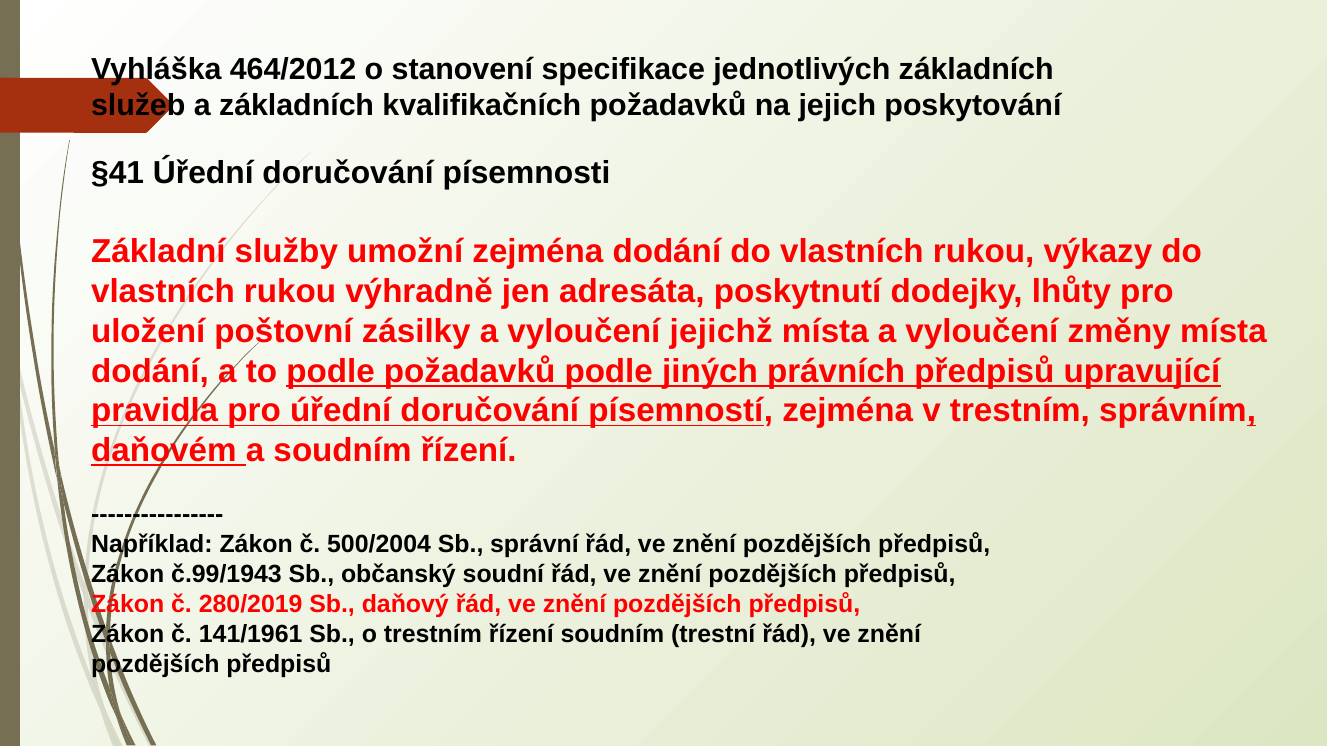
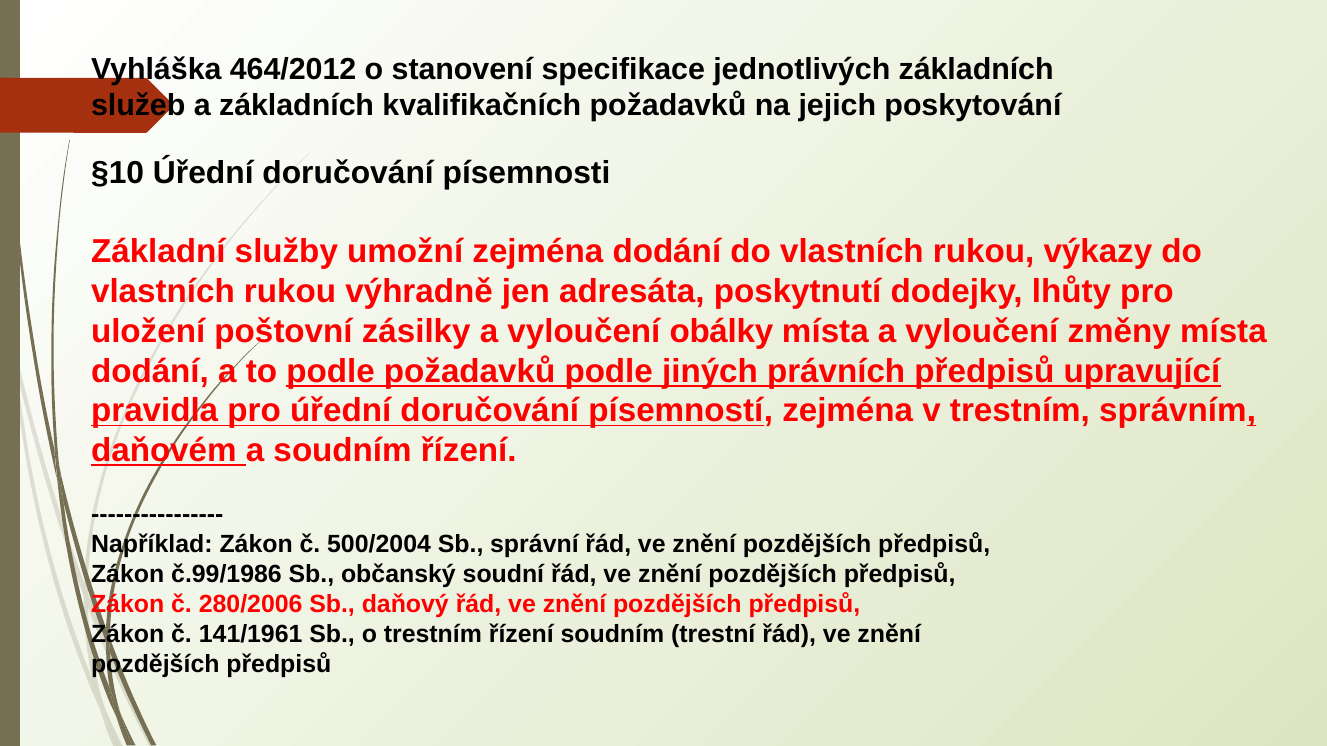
§41: §41 -> §10
jejichž: jejichž -> obálky
č.99/1943: č.99/1943 -> č.99/1986
280/2019: 280/2019 -> 280/2006
